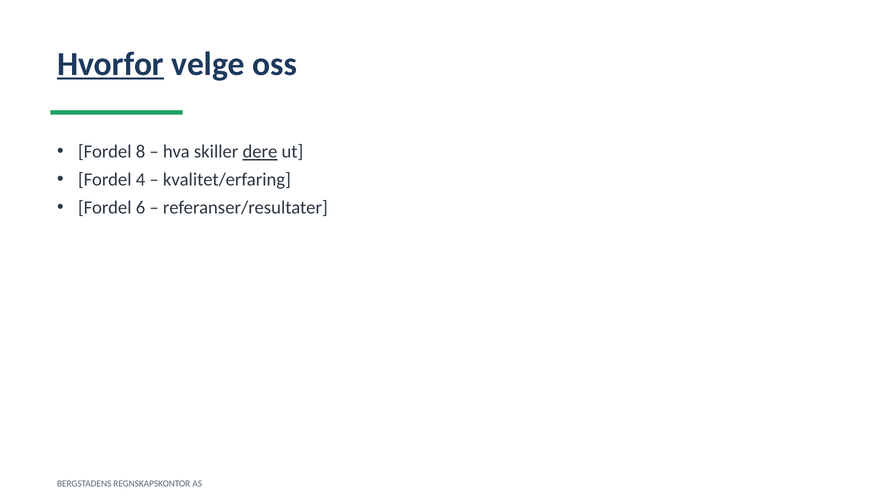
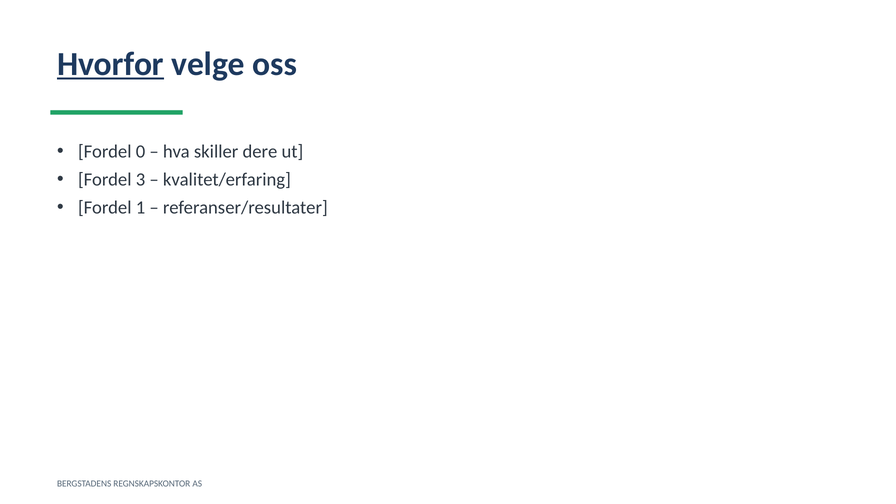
8: 8 -> 0
dere underline: present -> none
4: 4 -> 3
6: 6 -> 1
